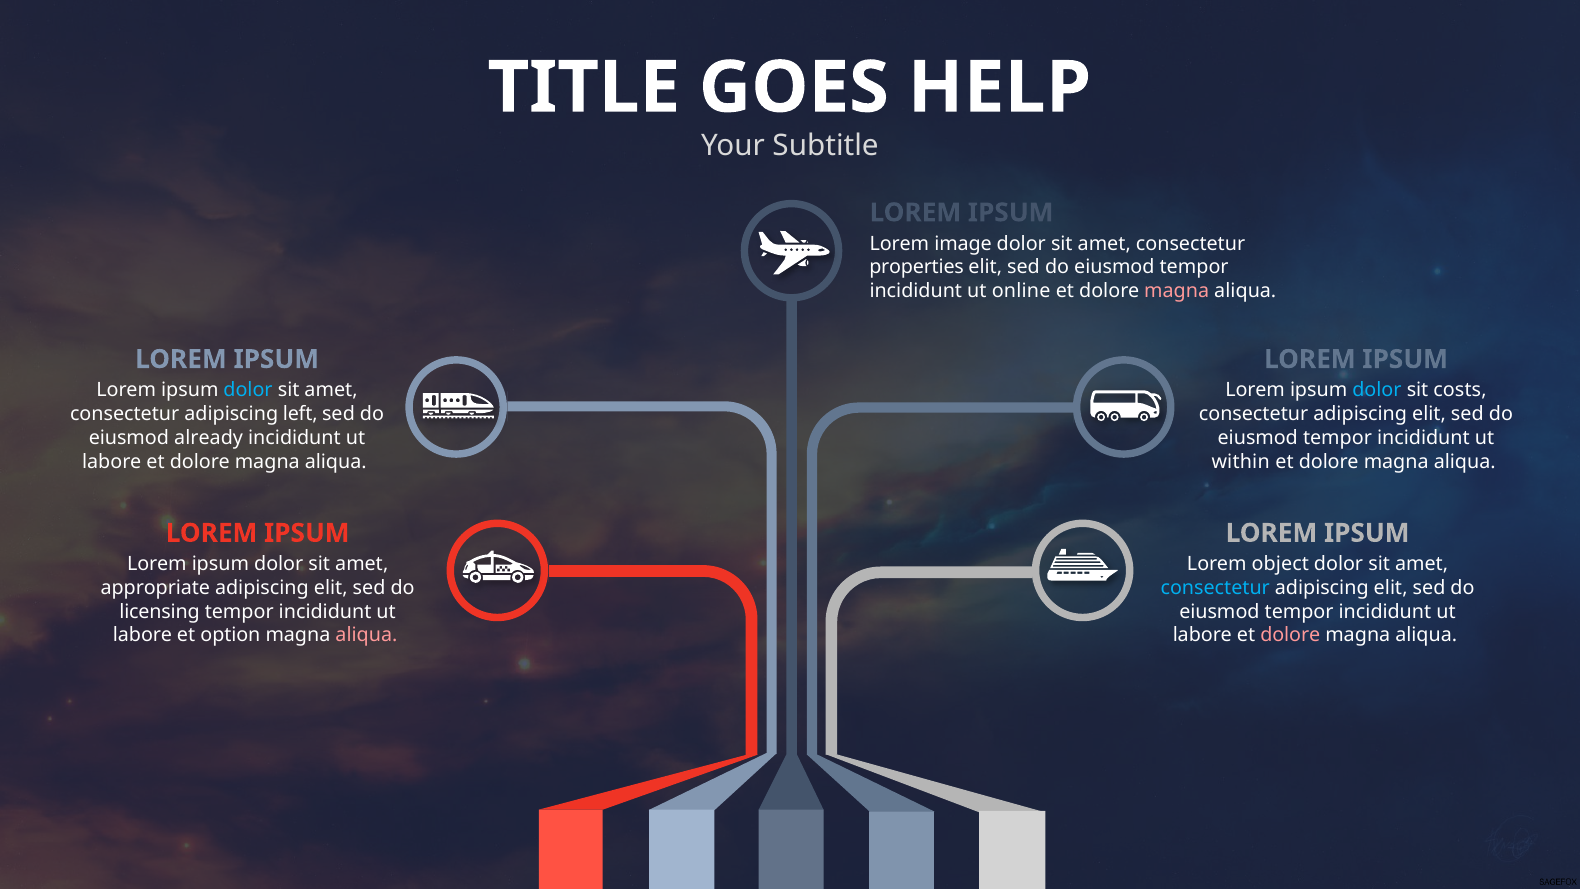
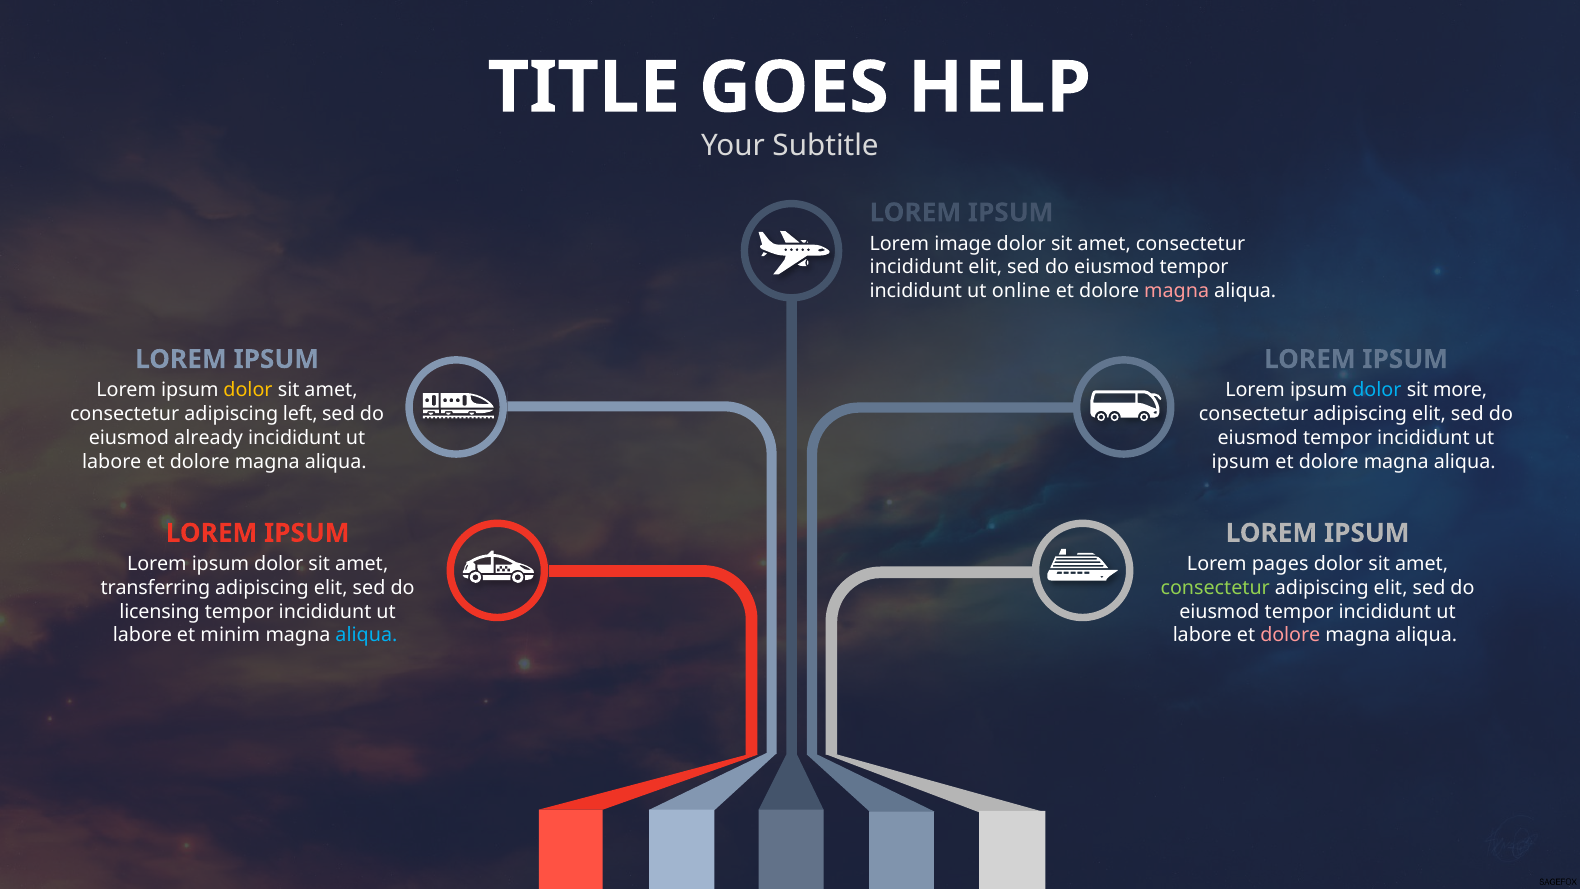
properties at (917, 267): properties -> incididunt
dolor at (248, 390) colour: light blue -> yellow
costs: costs -> more
within at (1241, 461): within -> ipsum
object: object -> pages
appropriate: appropriate -> transferring
consectetur at (1215, 588) colour: light blue -> light green
option: option -> minim
aliqua at (366, 635) colour: pink -> light blue
